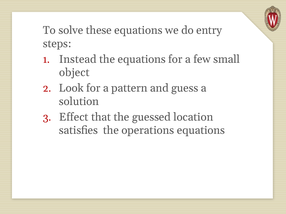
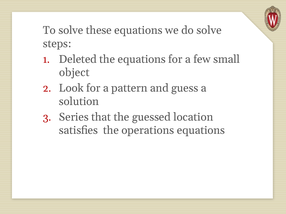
do entry: entry -> solve
Instead: Instead -> Deleted
Effect: Effect -> Series
